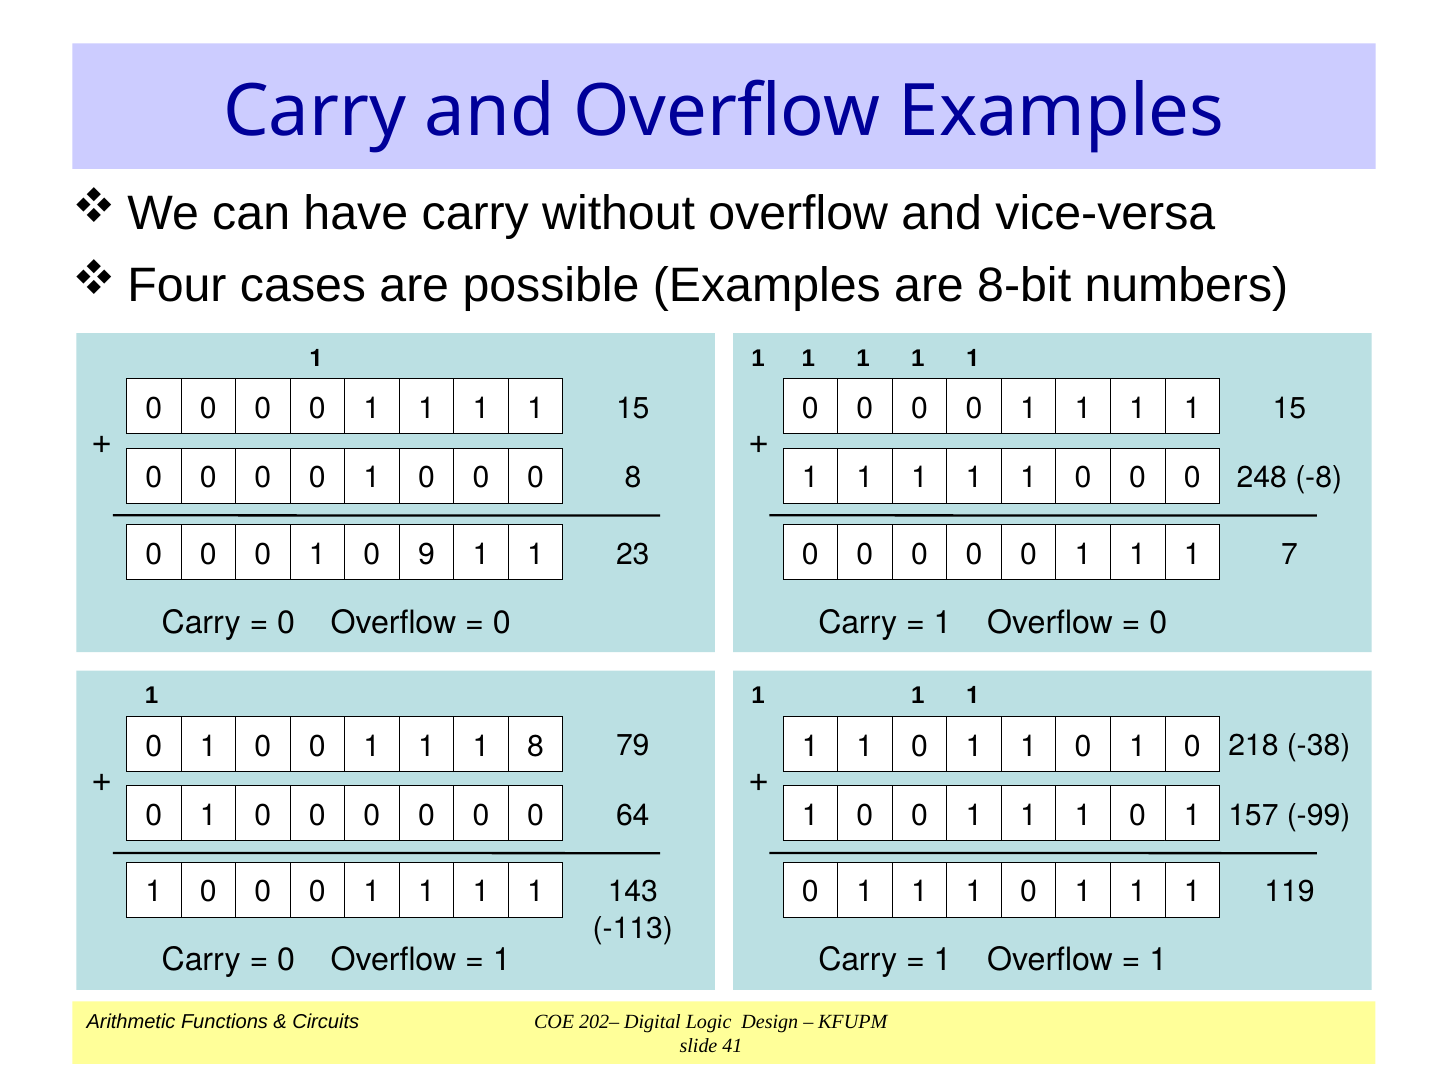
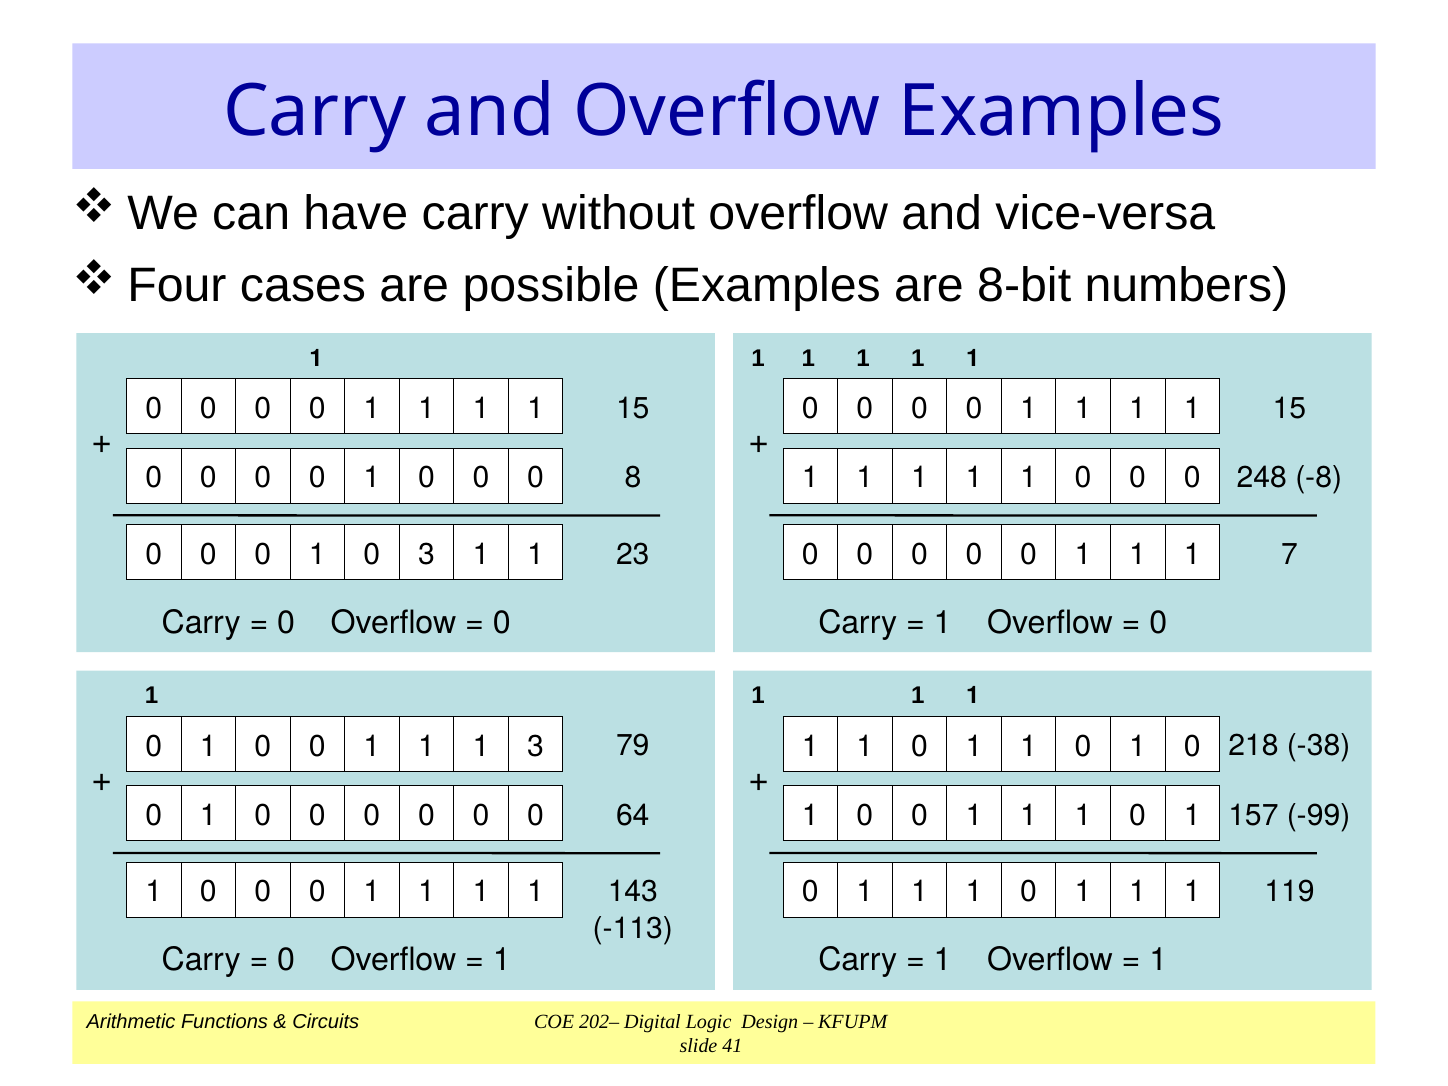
0 9: 9 -> 3
1 8: 8 -> 3
